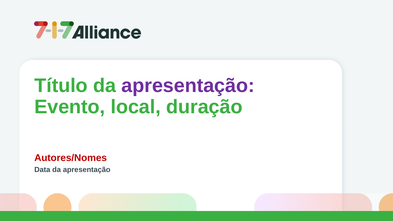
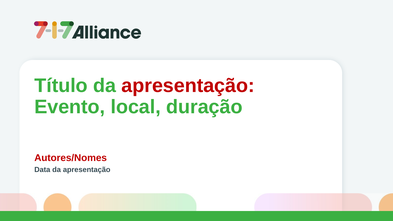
apresentação at (188, 86) colour: purple -> red
